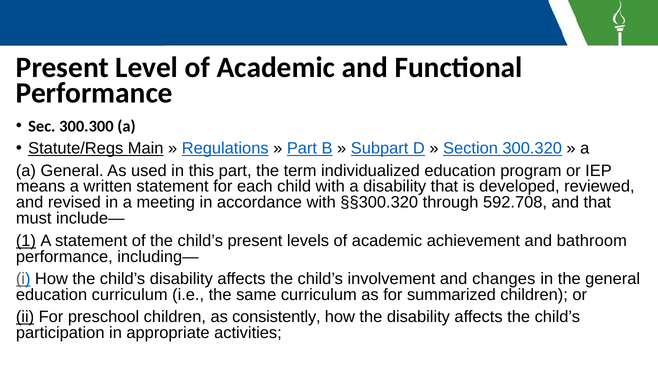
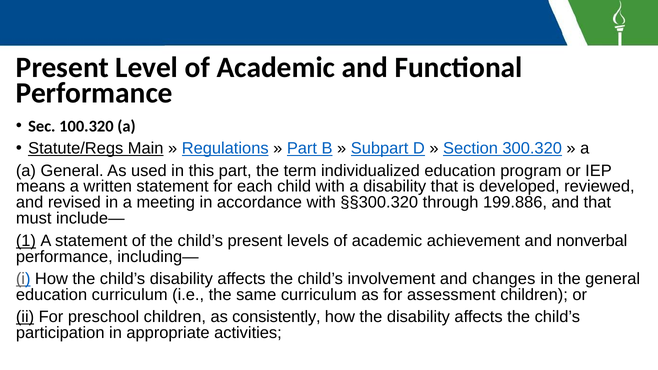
300.300: 300.300 -> 100.320
592.708: 592.708 -> 199.886
bathroom: bathroom -> nonverbal
summarized: summarized -> assessment
